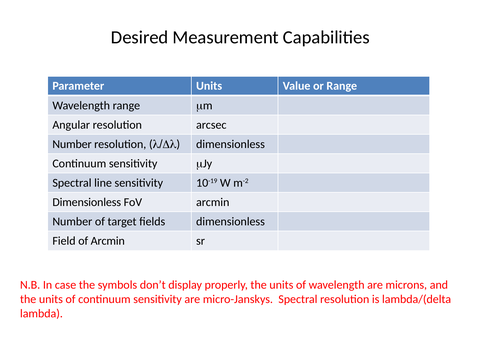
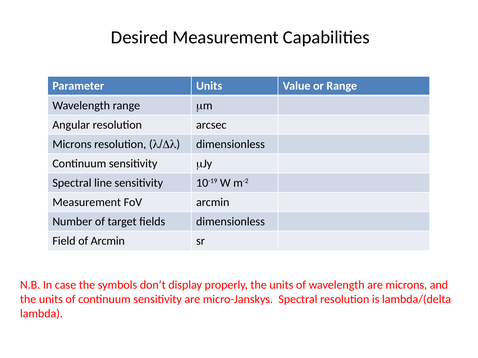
Number at (72, 144): Number -> Microns
Dimensionless at (87, 202): Dimensionless -> Measurement
